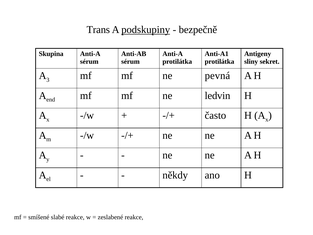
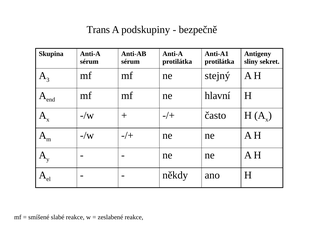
podskupiny underline: present -> none
pevná: pevná -> stejný
ledvin: ledvin -> hlavní
